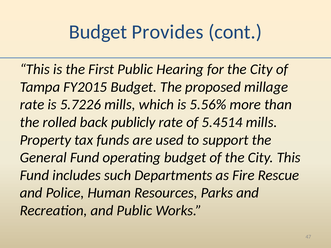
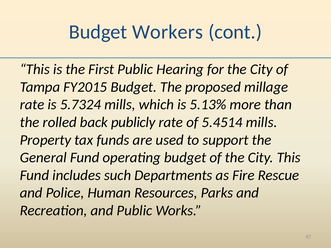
Provides: Provides -> Workers
5.7226: 5.7226 -> 5.7324
5.56%: 5.56% -> 5.13%
